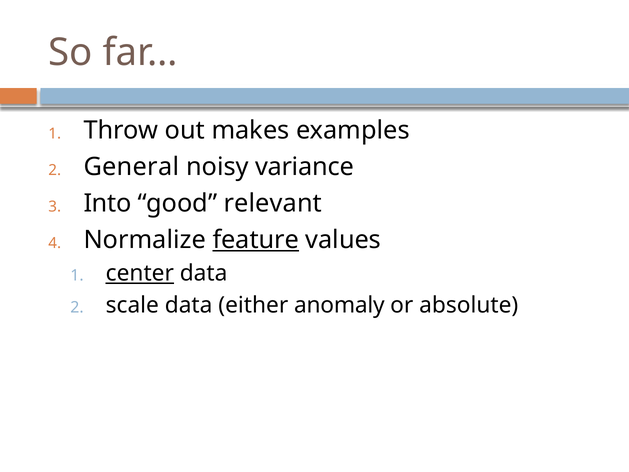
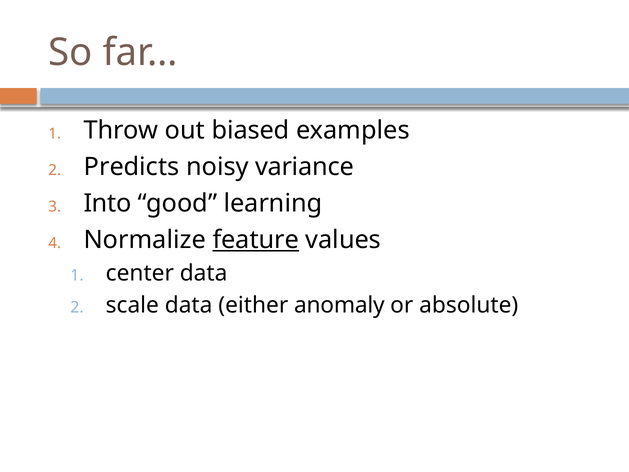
makes: makes -> biased
General: General -> Predicts
relevant: relevant -> learning
center underline: present -> none
